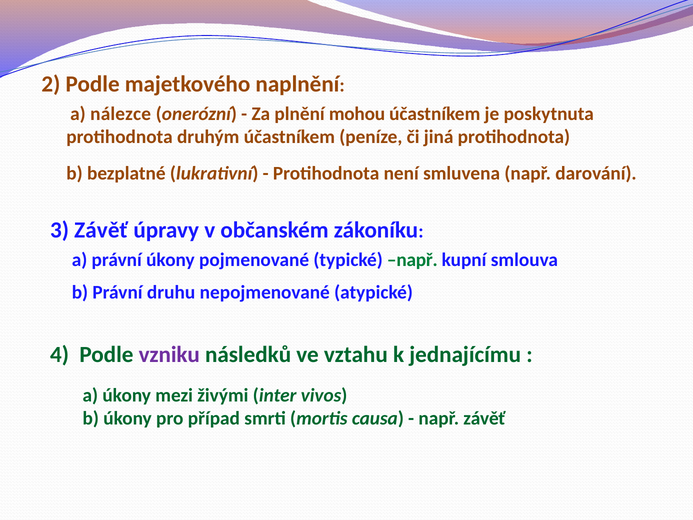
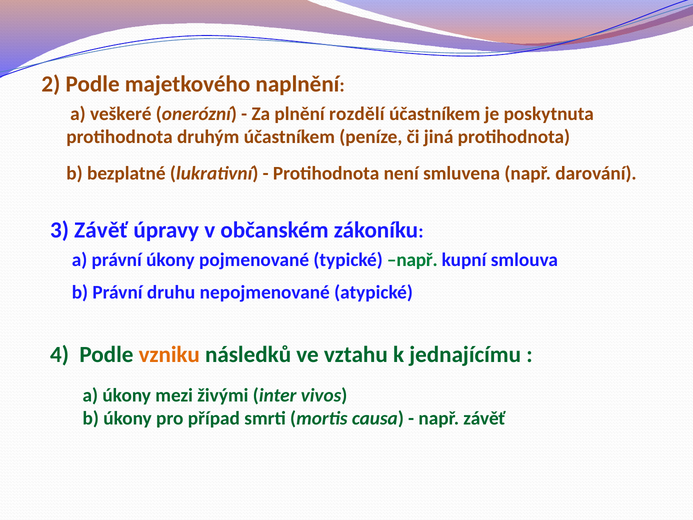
nálezce: nálezce -> veškeré
mohou: mohou -> rozdělí
vzniku colour: purple -> orange
